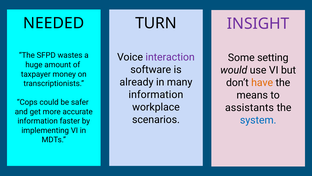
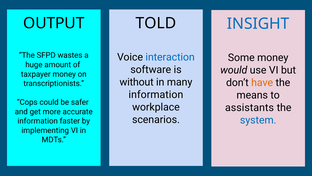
NEEDED: NEEDED -> OUTPUT
TURN: TURN -> TOLD
INSIGHT colour: purple -> blue
interaction colour: purple -> blue
Some setting: setting -> money
already: already -> without
